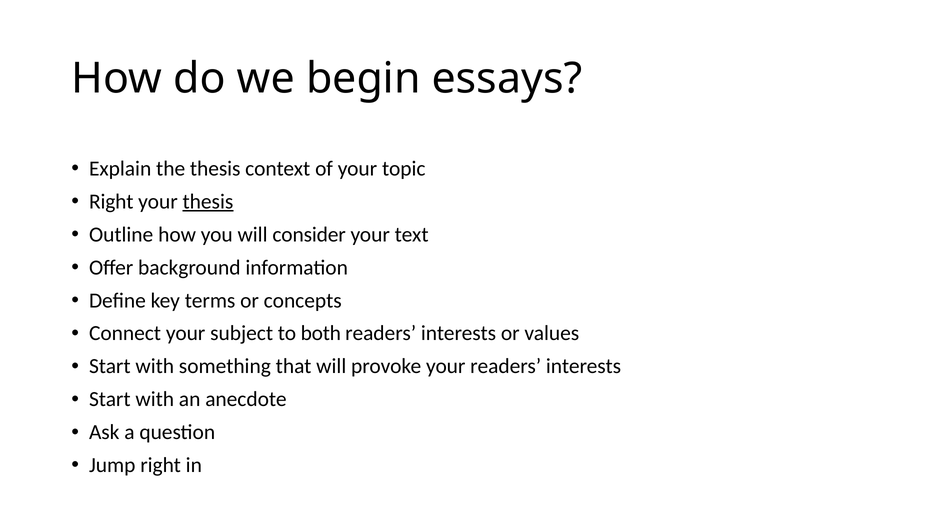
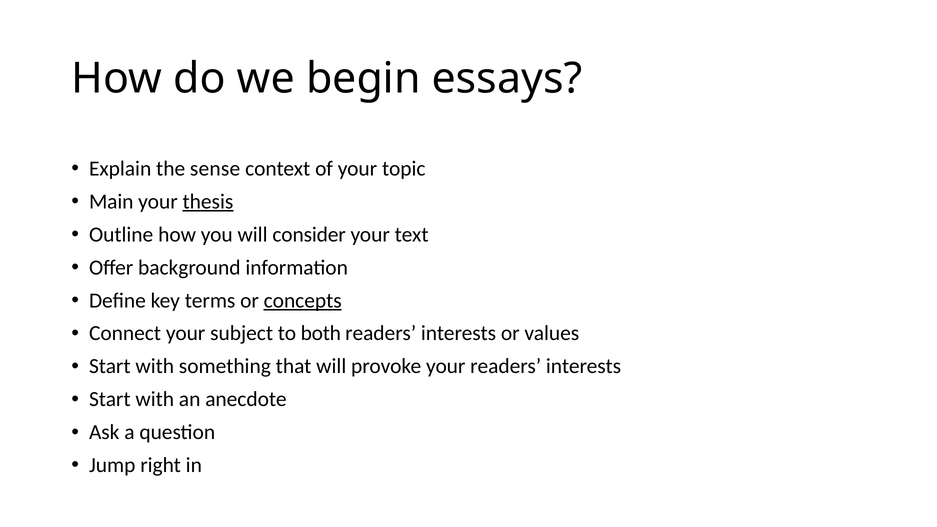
the thesis: thesis -> sense
Right at (111, 202): Right -> Main
concepts underline: none -> present
